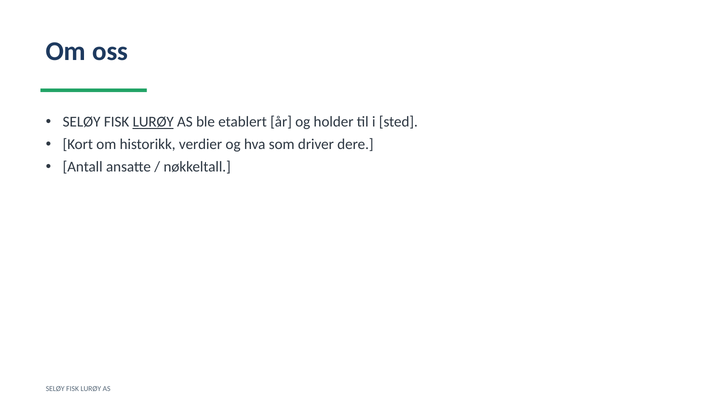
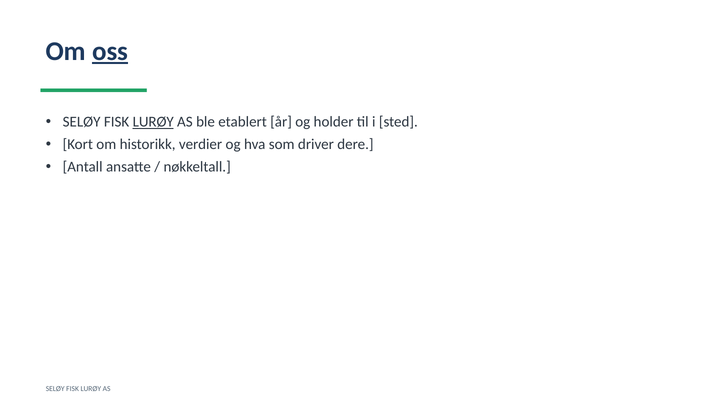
oss underline: none -> present
